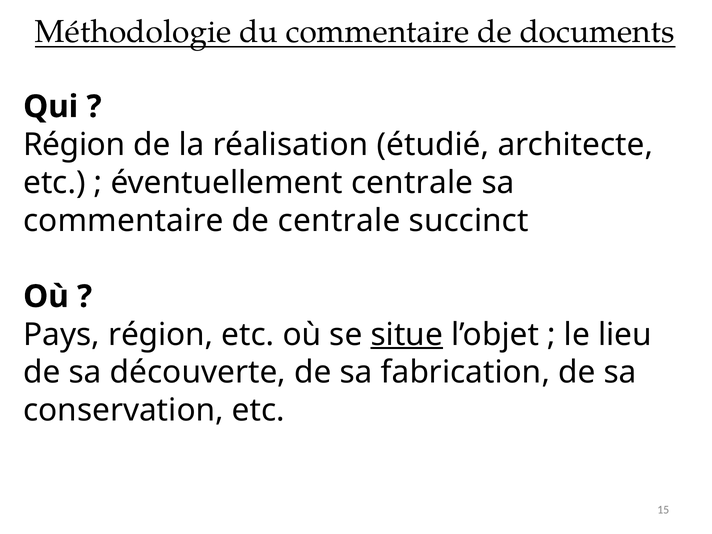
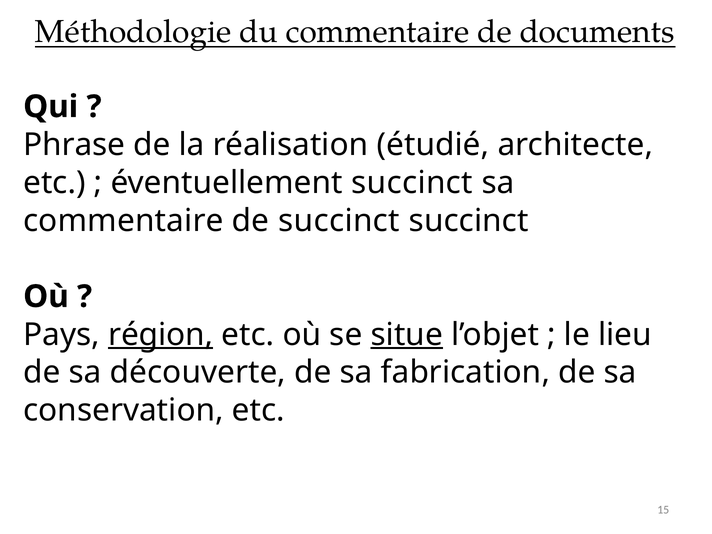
Région at (74, 145): Région -> Phrase
éventuellement centrale: centrale -> succinct
de centrale: centrale -> succinct
région at (161, 335) underline: none -> present
